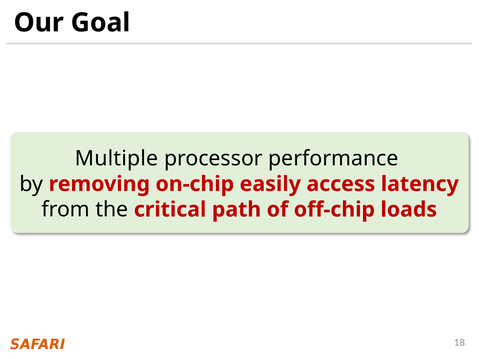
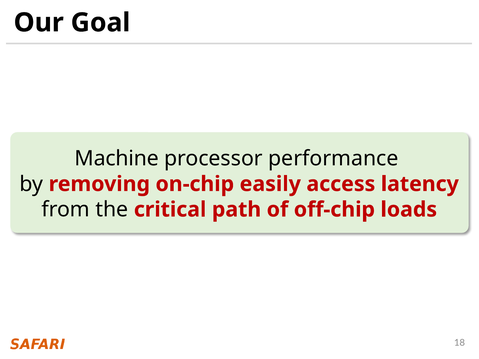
Multiple: Multiple -> Machine
